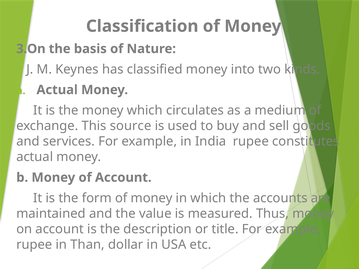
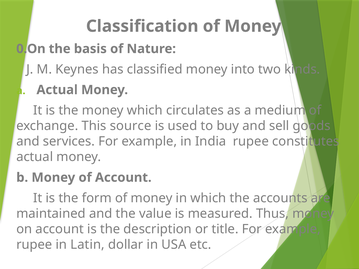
3.On: 3.On -> 0.On
Than: Than -> Latin
